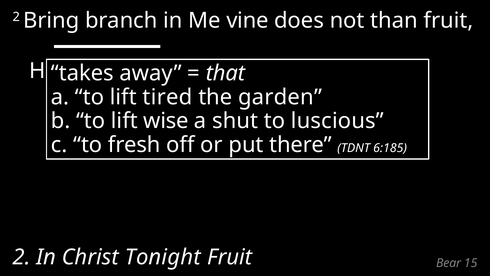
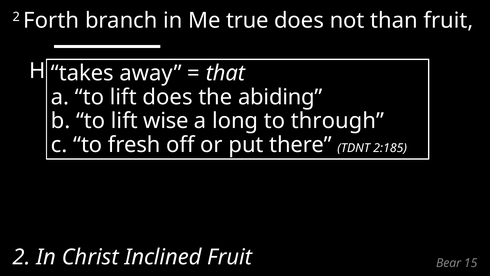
Bring: Bring -> Forth
vine: vine -> true
lift tired: tired -> does
garden: garden -> abiding
shut: shut -> long
luscious: luscious -> through
6:185: 6:185 -> 2:185
Tonight: Tonight -> Inclined
